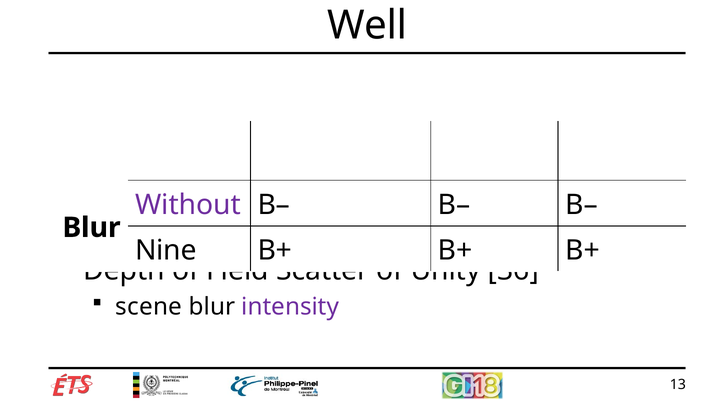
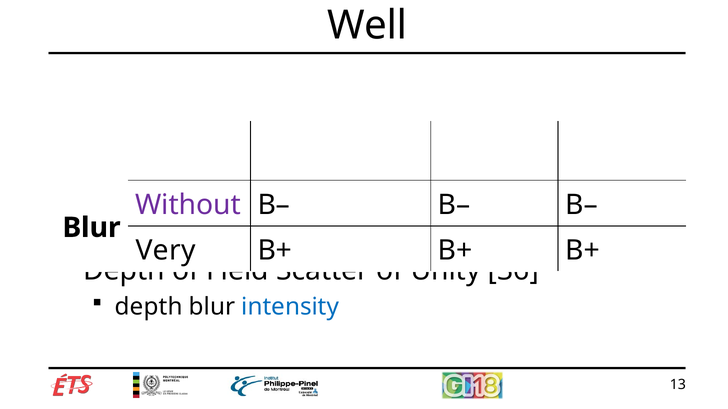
Nine: Nine -> Very
scene at (149, 307): scene -> depth
intensity colour: purple -> blue
